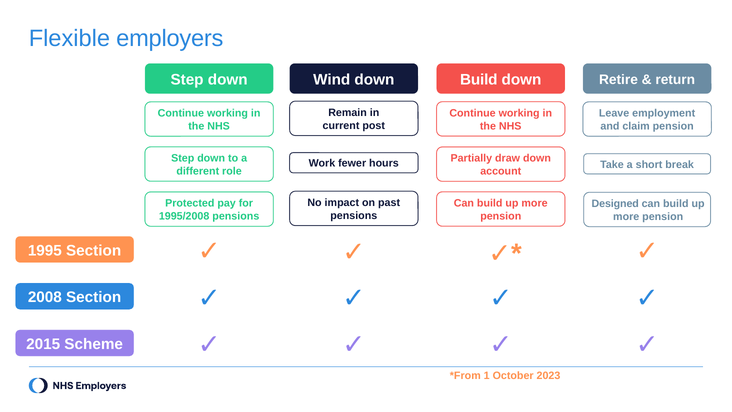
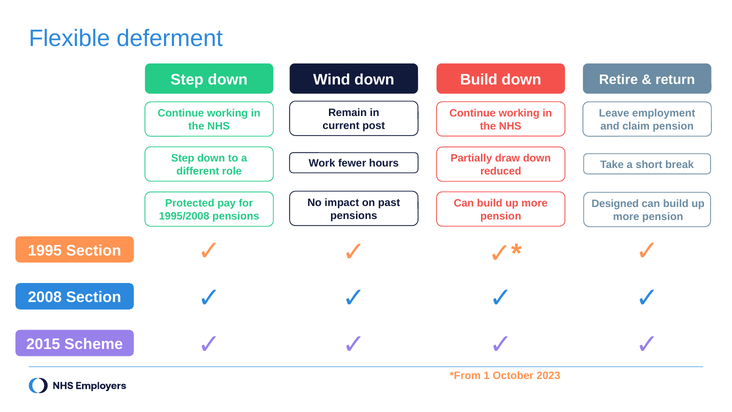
employers: employers -> deferment
account: account -> reduced
